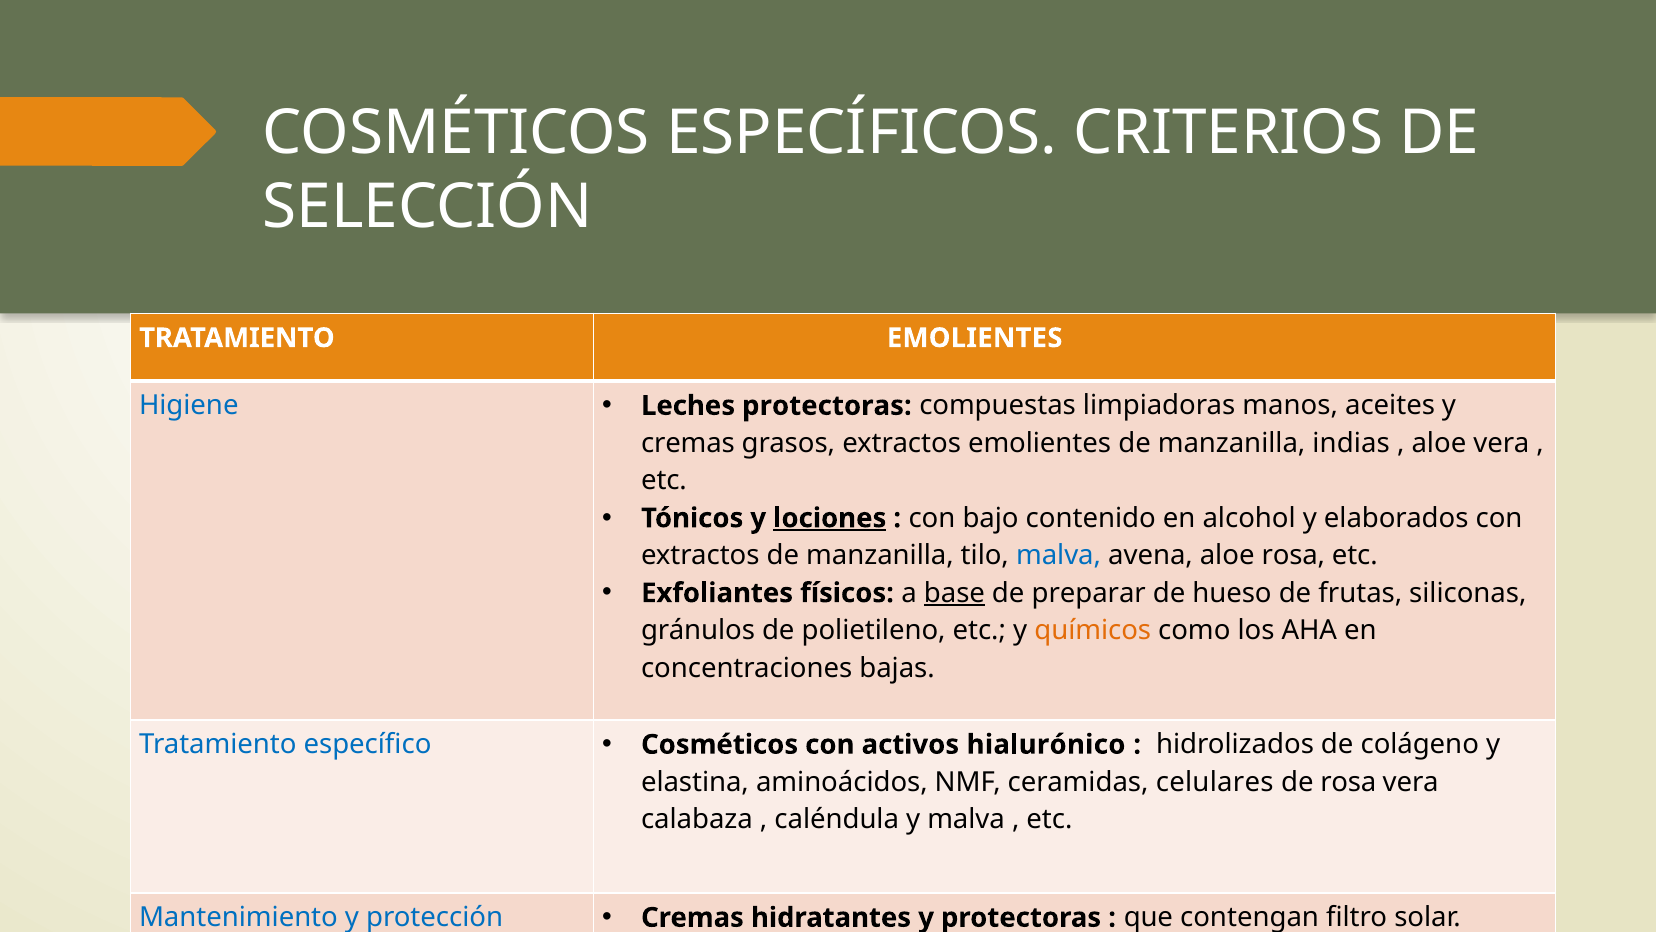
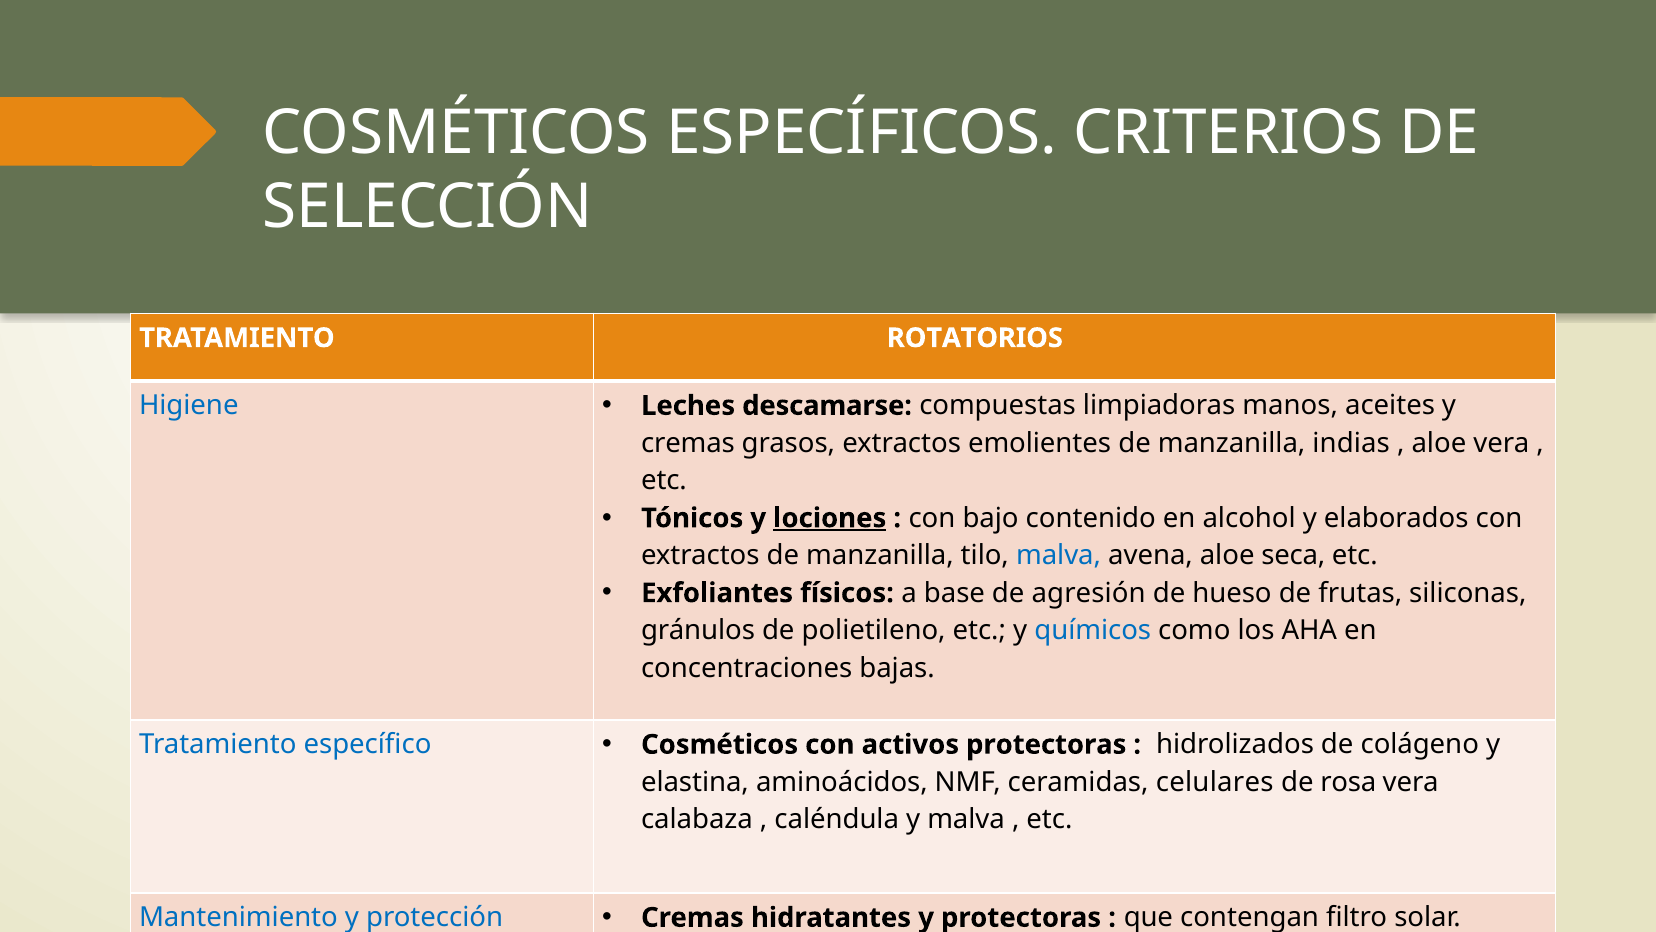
TRATAMIENTO EMOLIENTES: EMOLIENTES -> ROTATORIOS
Leches protectoras: protectoras -> descamarse
aloe rosa: rosa -> seca
base underline: present -> none
preparar: preparar -> agresión
químicos colour: orange -> blue
activos hialurónico: hialurónico -> protectoras
